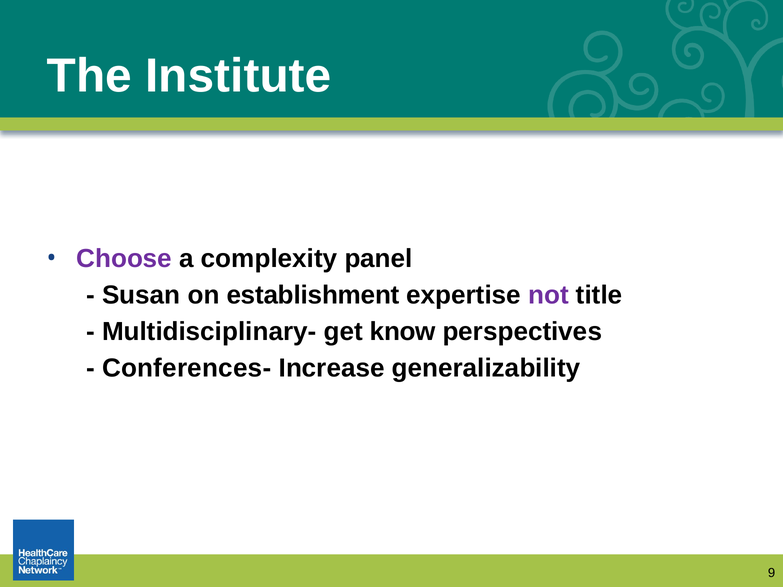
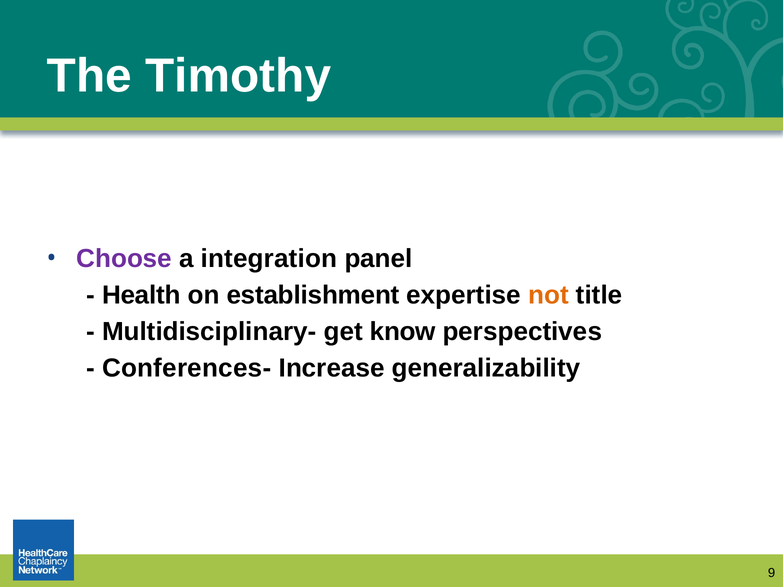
Institute: Institute -> Timothy
complexity: complexity -> integration
Susan: Susan -> Health
not colour: purple -> orange
